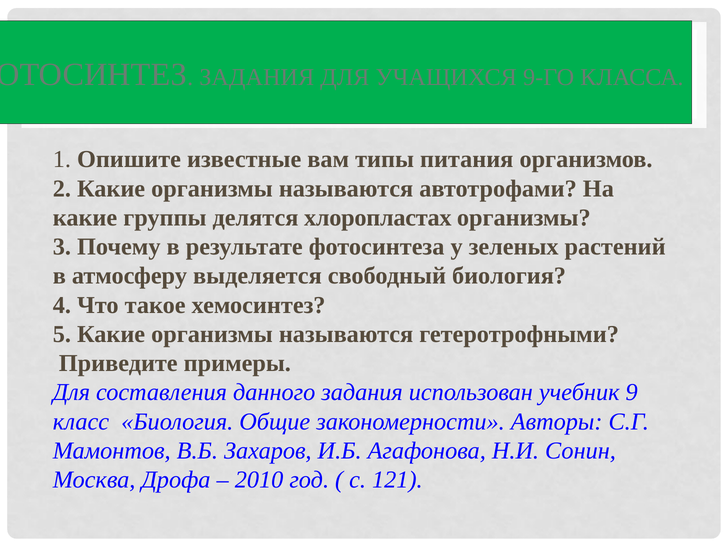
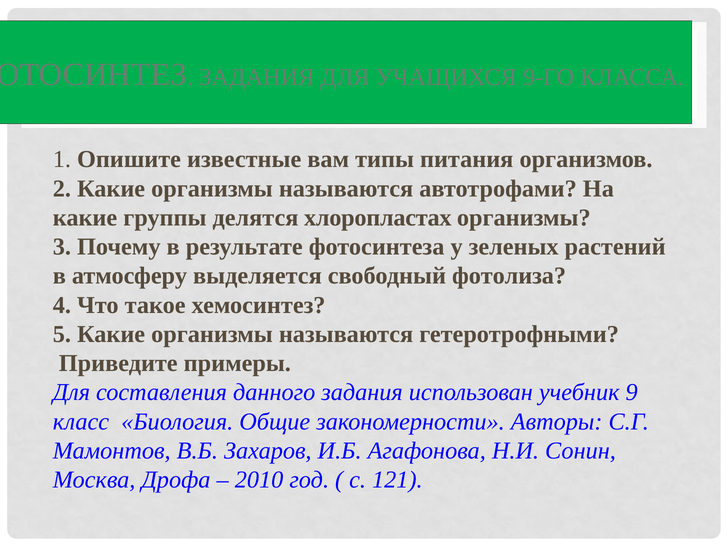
свободный биология: биология -> фотолиза
